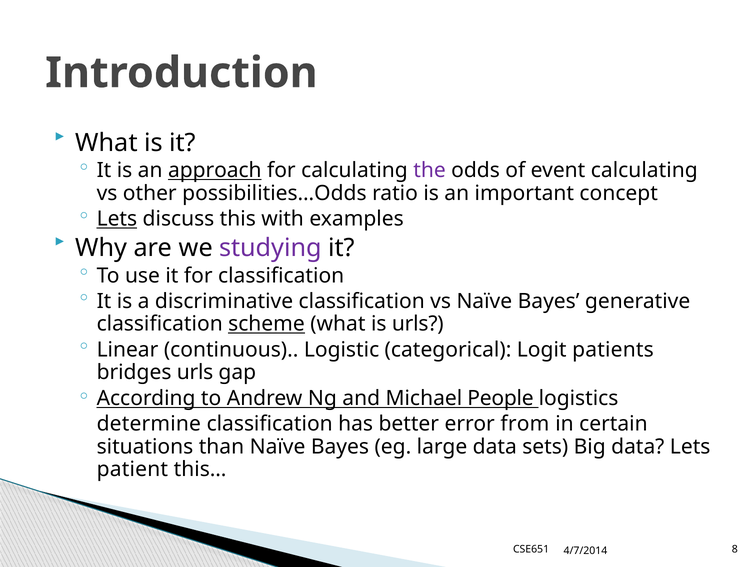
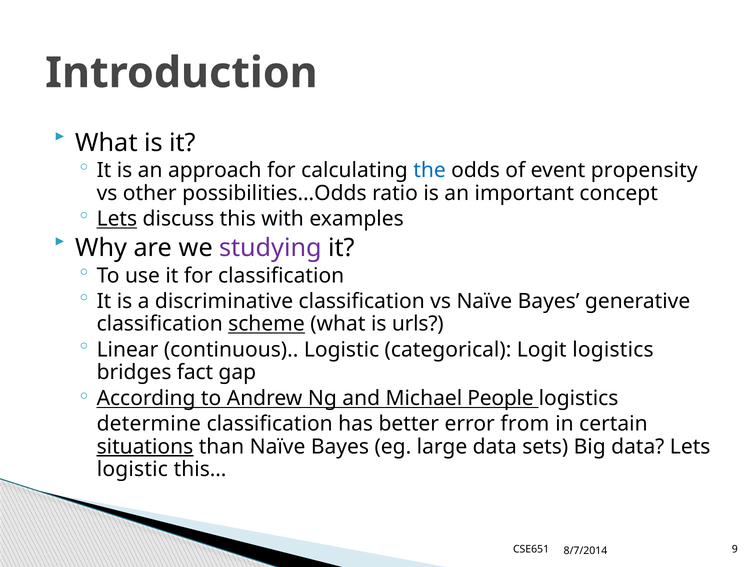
approach underline: present -> none
the colour: purple -> blue
event calculating: calculating -> propensity
Logit patients: patients -> logistics
bridges urls: urls -> fact
situations underline: none -> present
patient at (132, 469): patient -> logistic
8: 8 -> 9
4/7/2014: 4/7/2014 -> 8/7/2014
